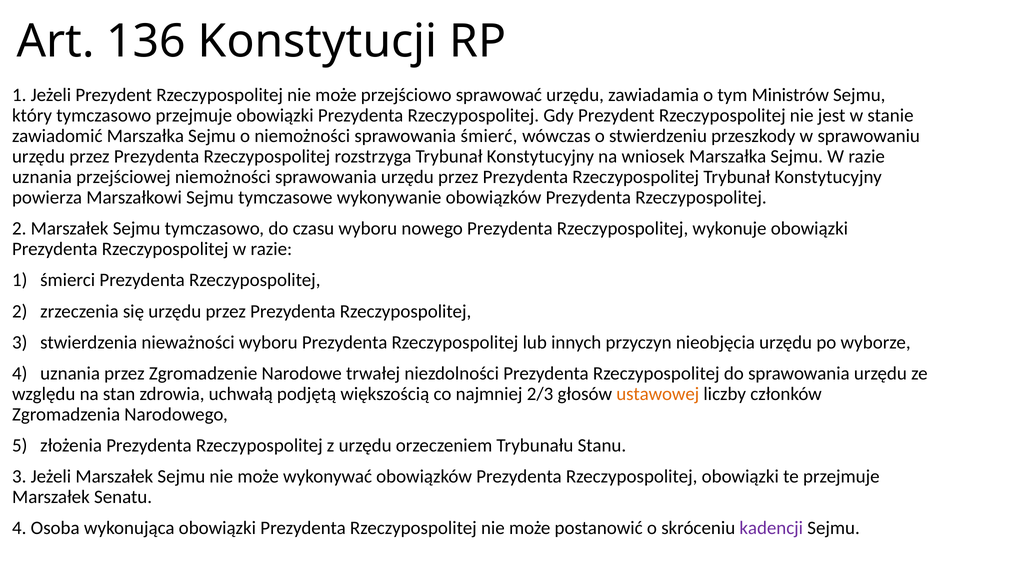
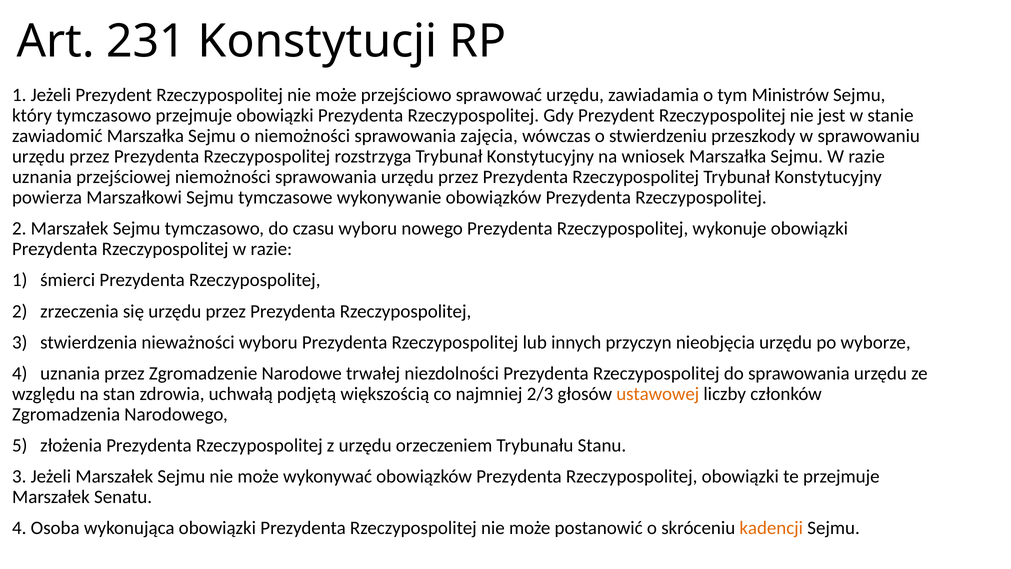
136: 136 -> 231
śmierć: śmierć -> zajęcia
kadencji colour: purple -> orange
